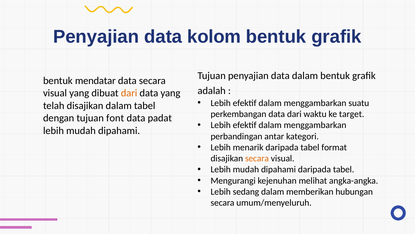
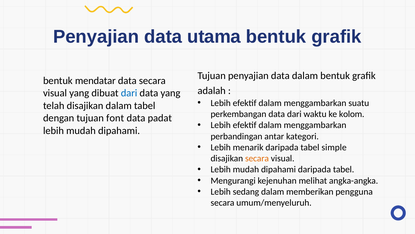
kolom: kolom -> utama
dari at (129, 93) colour: orange -> blue
target: target -> kolom
format: format -> simple
hubungan: hubungan -> pengguna
